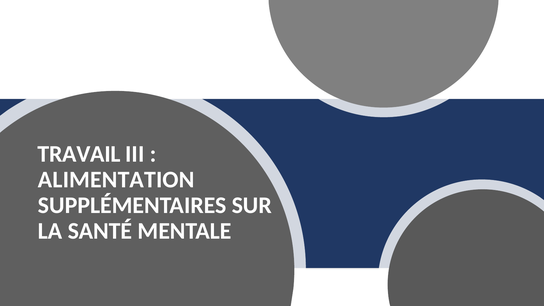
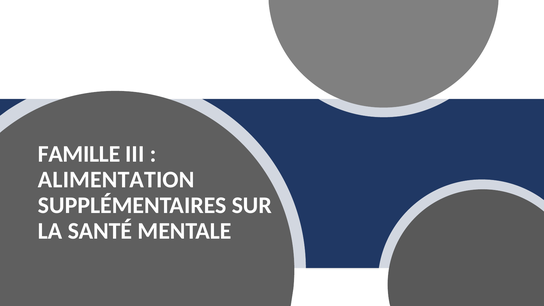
TRAVAIL: TRAVAIL -> FAMILLE
